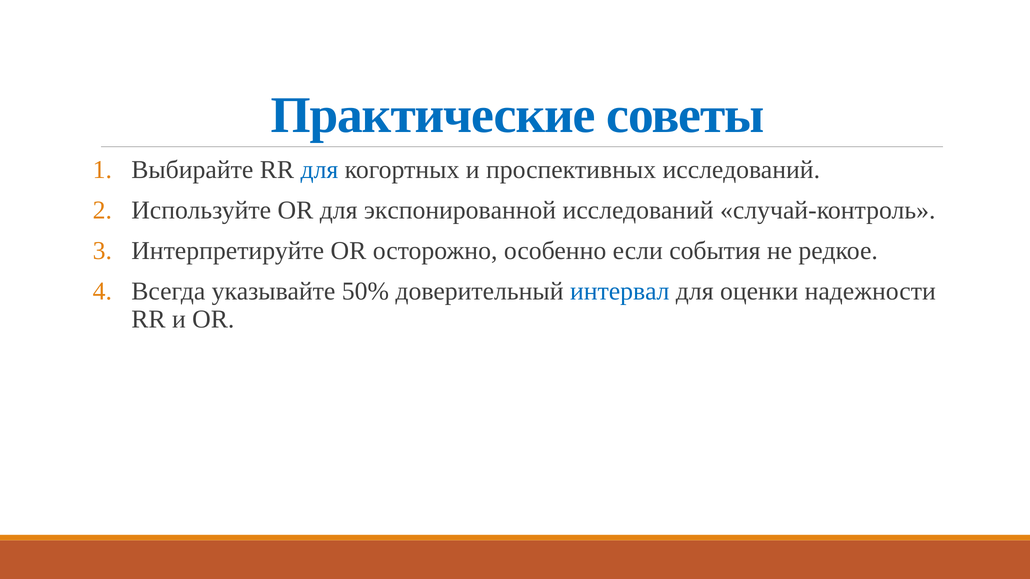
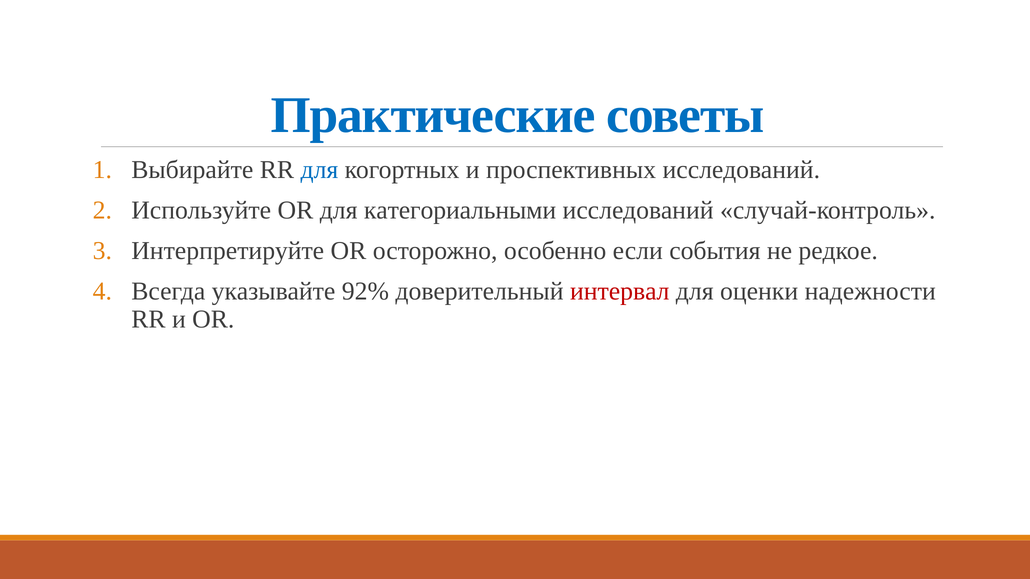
экспонированной: экспонированной -> категориальными
50%: 50% -> 92%
интервал colour: blue -> red
